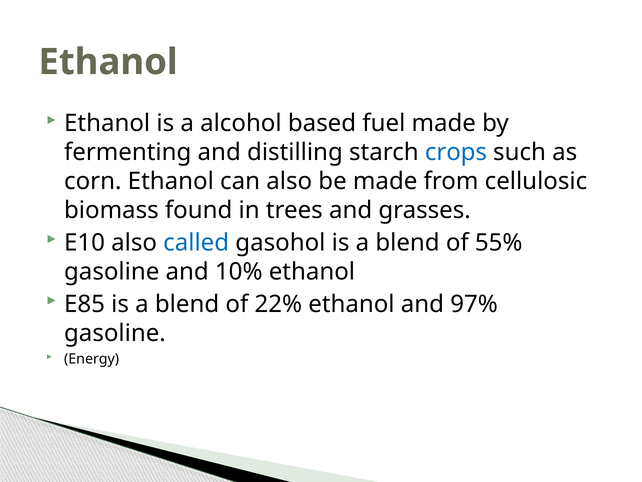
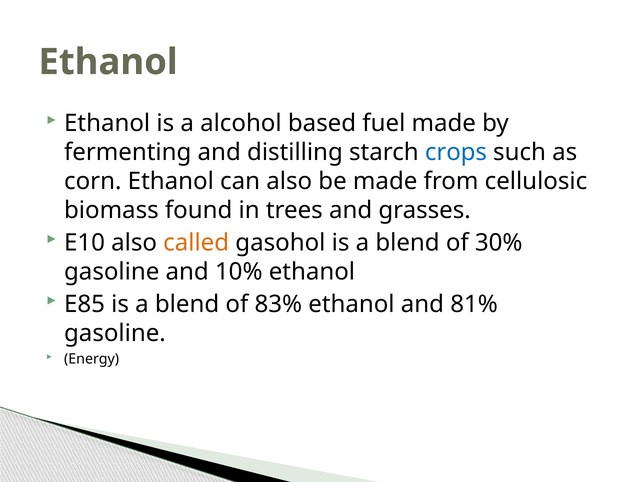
called colour: blue -> orange
55%: 55% -> 30%
22%: 22% -> 83%
97%: 97% -> 81%
